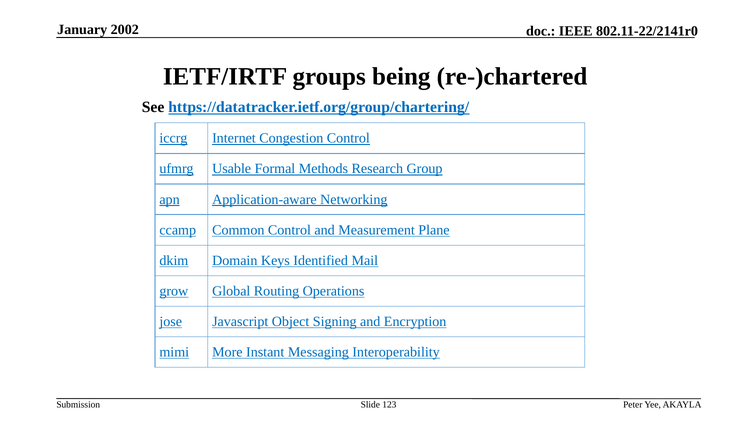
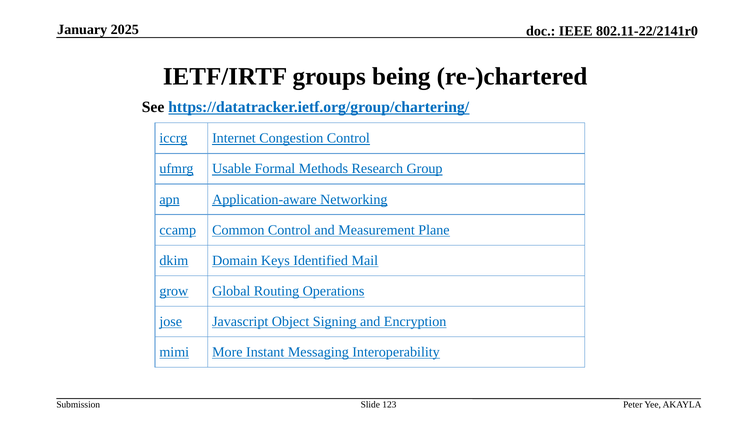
2002: 2002 -> 2025
